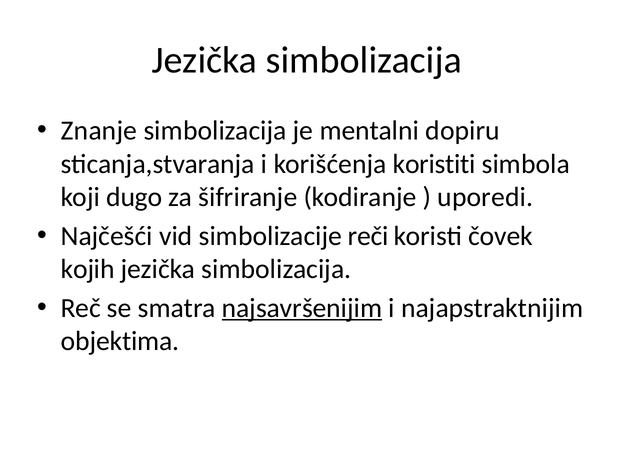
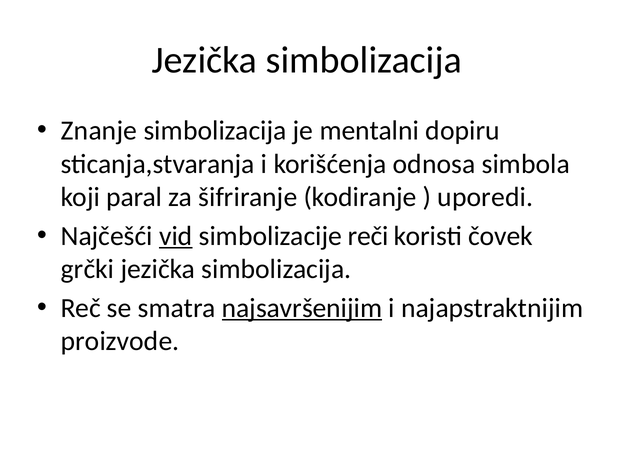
koristiti: koristiti -> odnosa
dugo: dugo -> paral
vid underline: none -> present
kojih: kojih -> grčki
objektima: objektima -> proizvode
